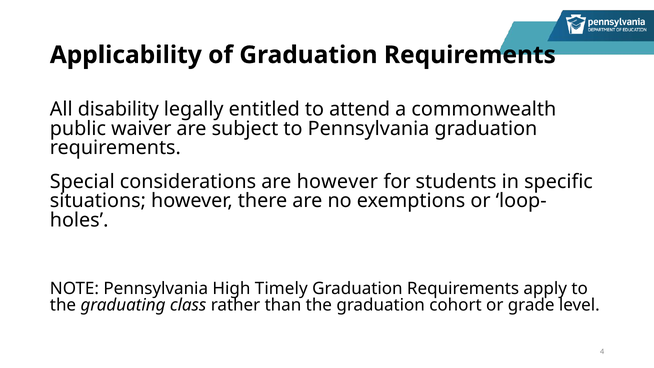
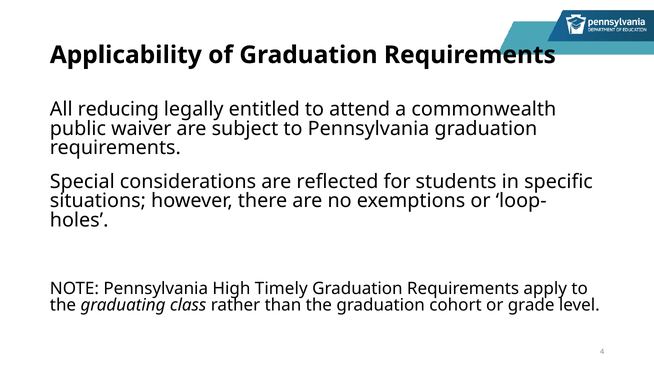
disability: disability -> reducing
are however: however -> reflected
